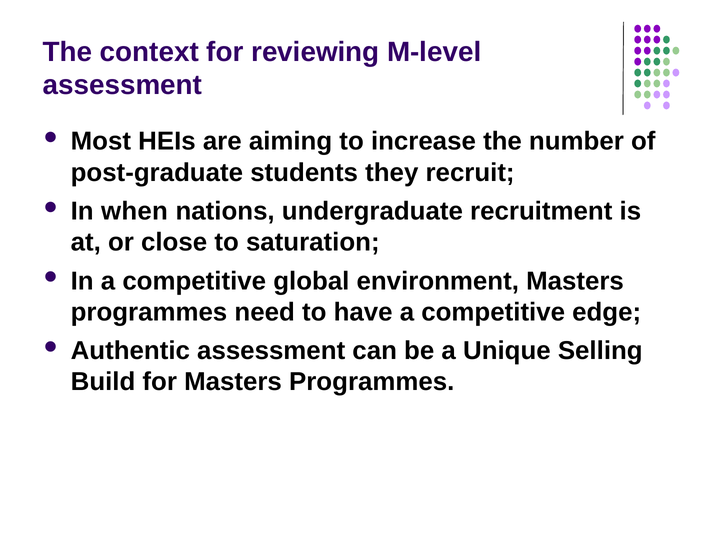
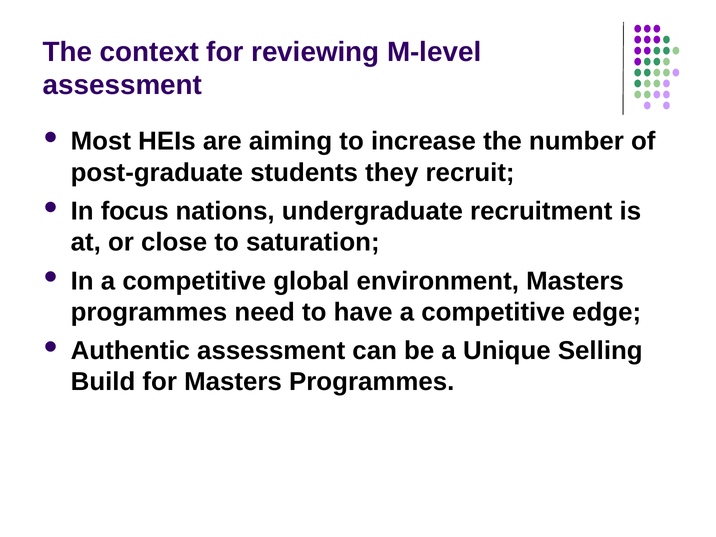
when: when -> focus
